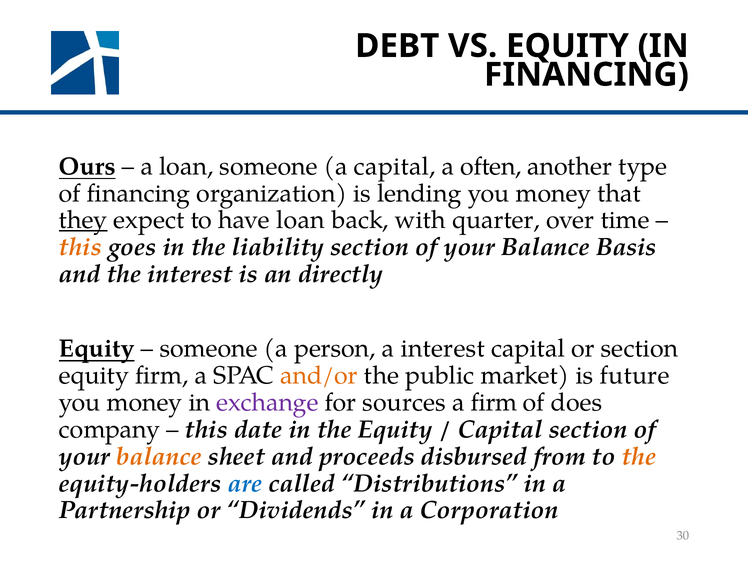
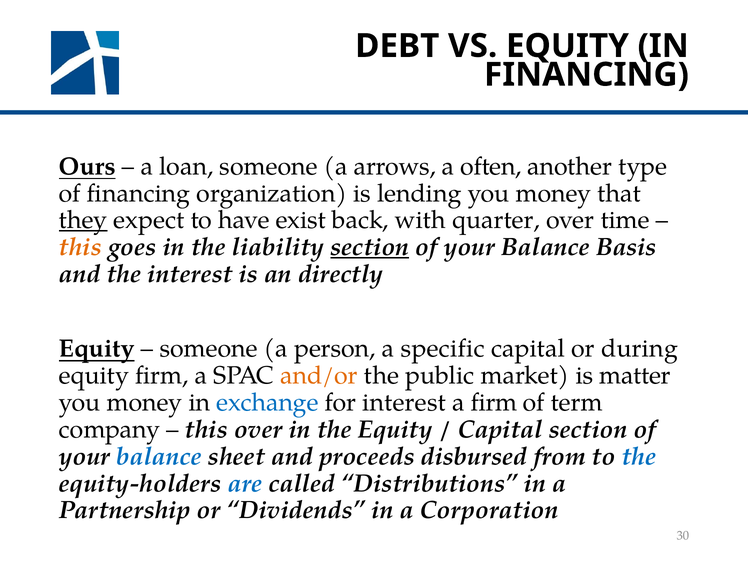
a capital: capital -> arrows
have loan: loan -> exist
section at (370, 247) underline: none -> present
a interest: interest -> specific
or section: section -> during
future: future -> matter
exchange colour: purple -> blue
for sources: sources -> interest
does: does -> term
this date: date -> over
balance at (159, 456) colour: orange -> blue
the at (639, 456) colour: orange -> blue
